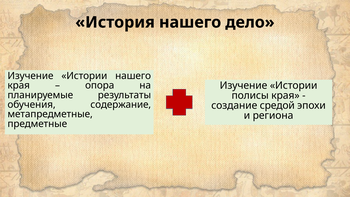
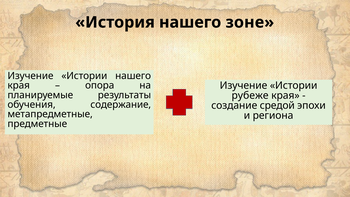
дело: дело -> зоне
полисы: полисы -> рубеже
